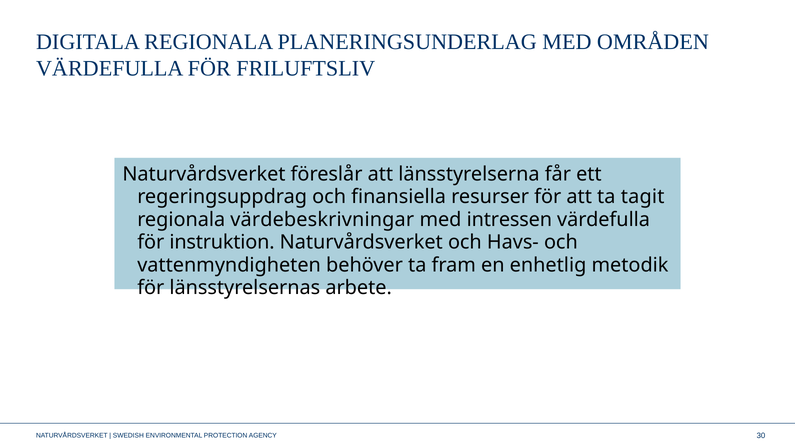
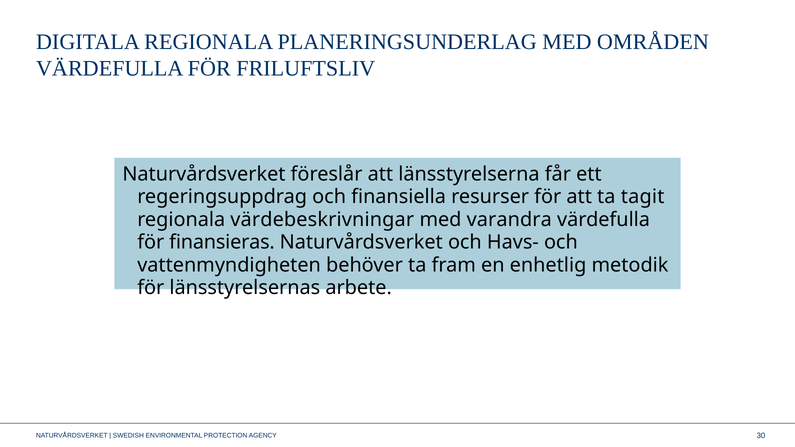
intressen: intressen -> varandra
instruktion: instruktion -> finansieras
